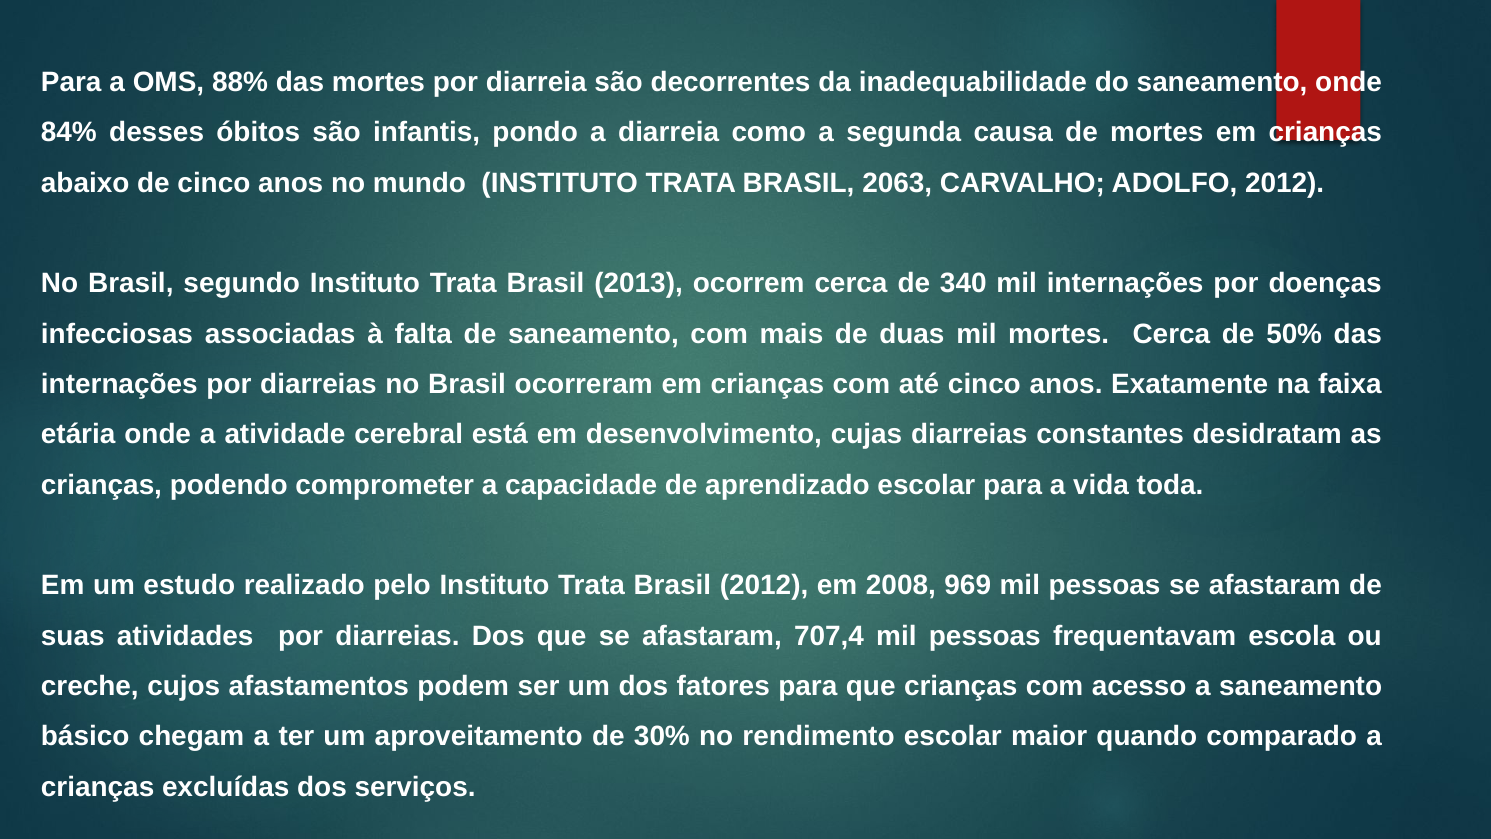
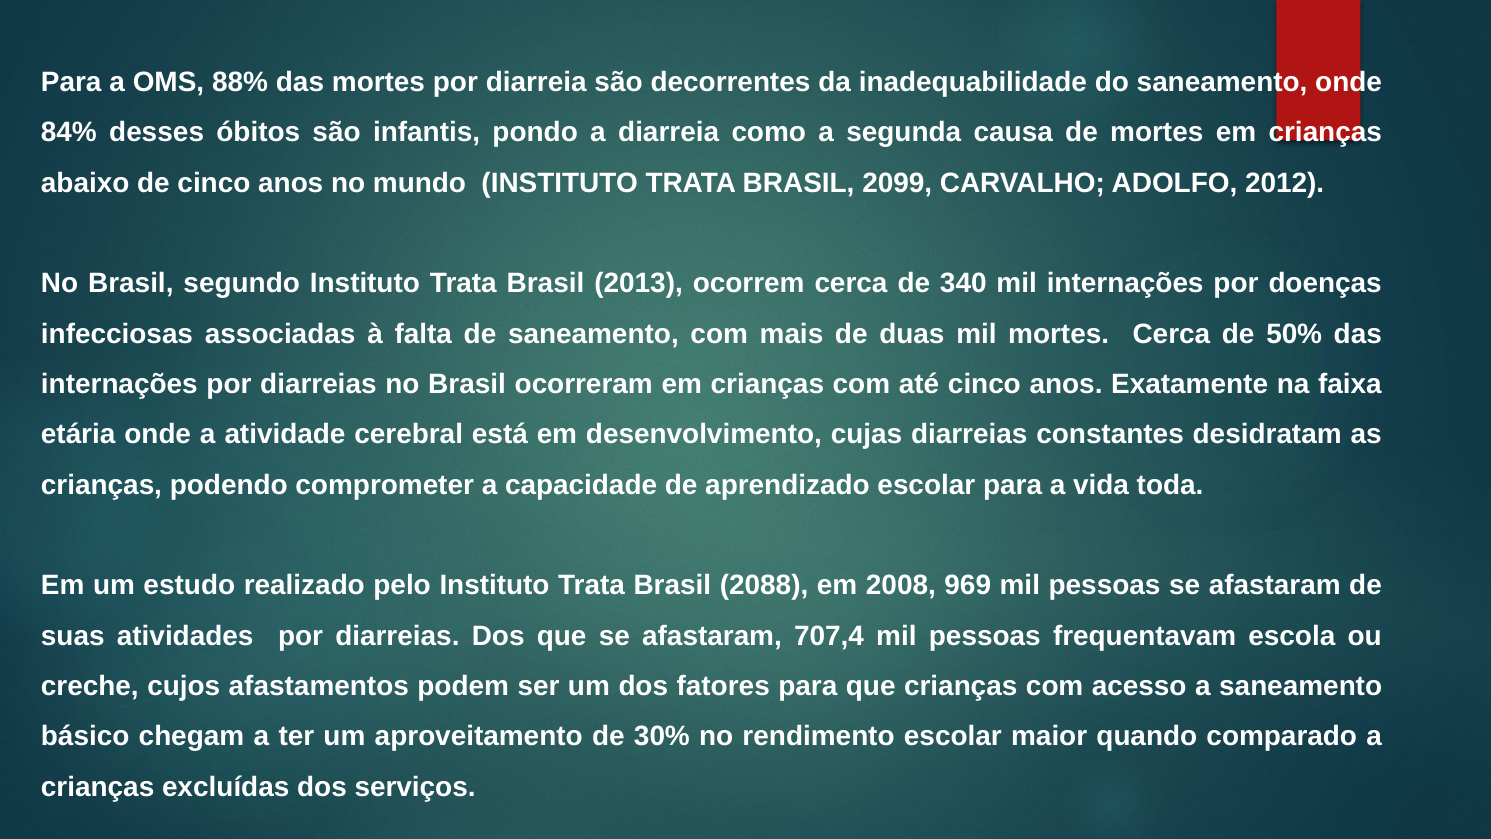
2063: 2063 -> 2099
Brasil 2012: 2012 -> 2088
